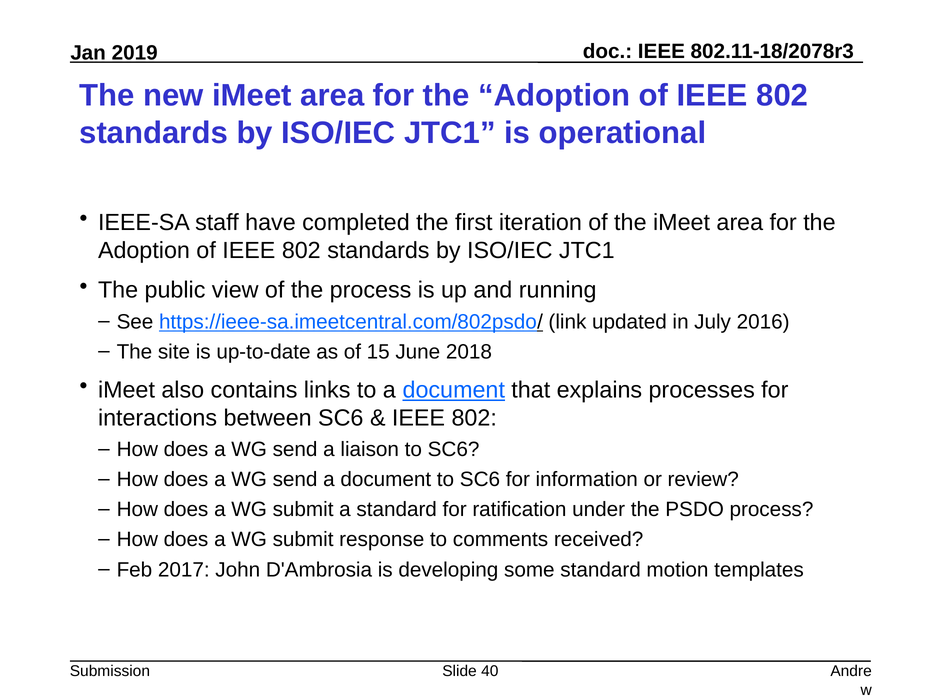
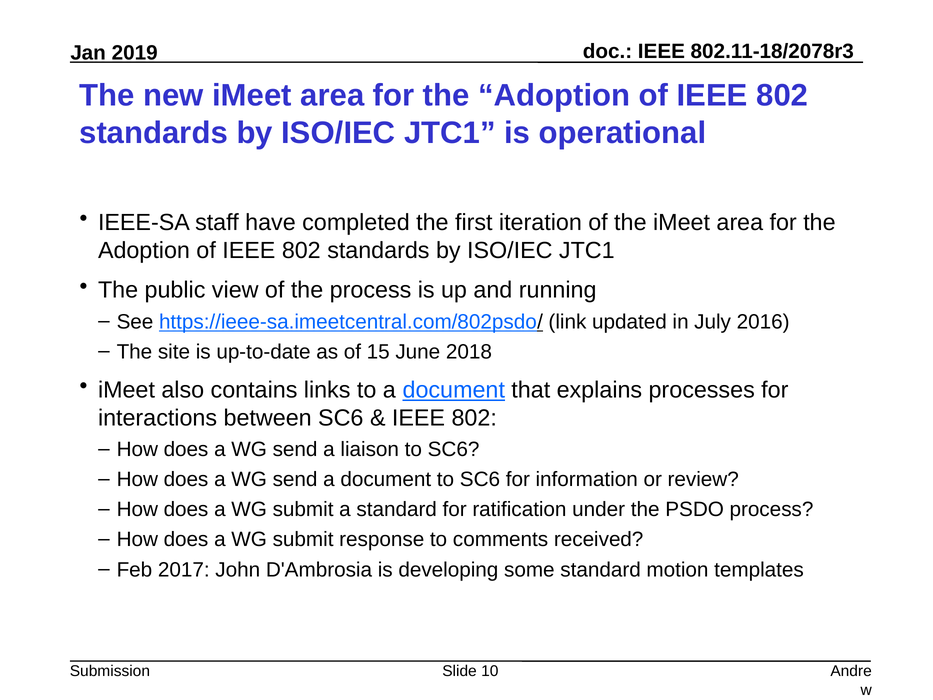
40: 40 -> 10
